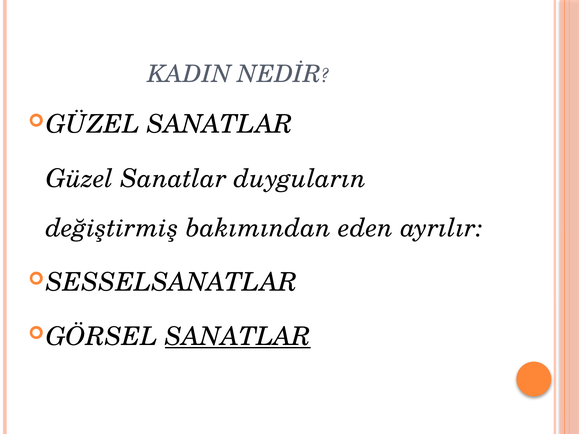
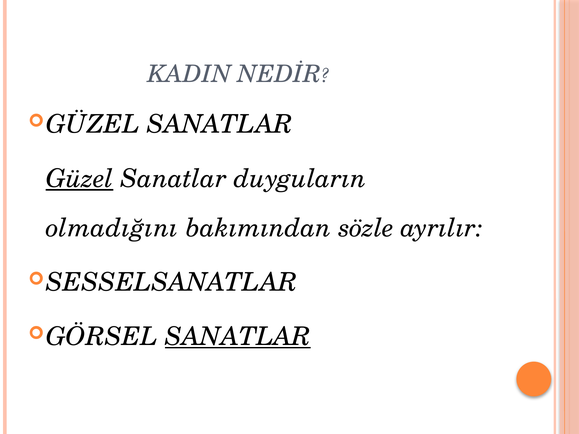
Güzel underline: none -> present
değiştirmiş: değiştirmiş -> olmadığını
eden: eden -> sözle
